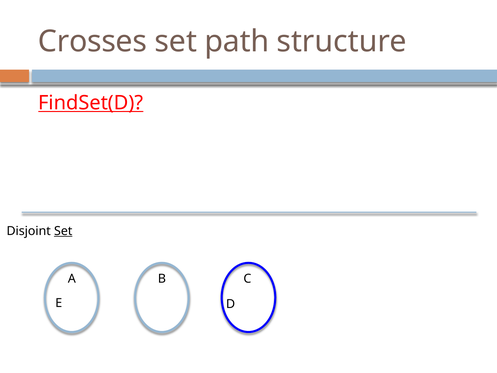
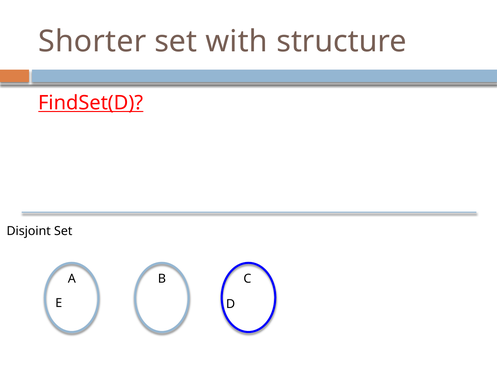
Crosses: Crosses -> Shorter
path: path -> with
Set at (63, 231) underline: present -> none
